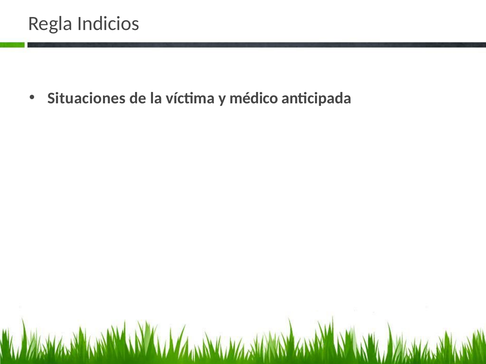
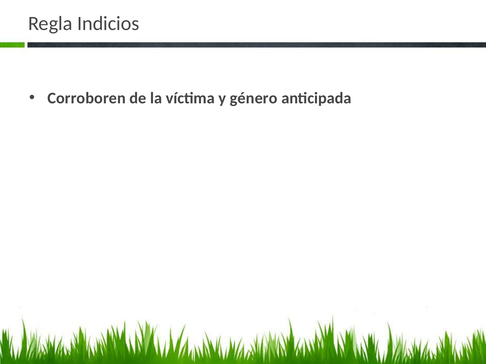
Situaciones: Situaciones -> Corroboren
médico: médico -> género
